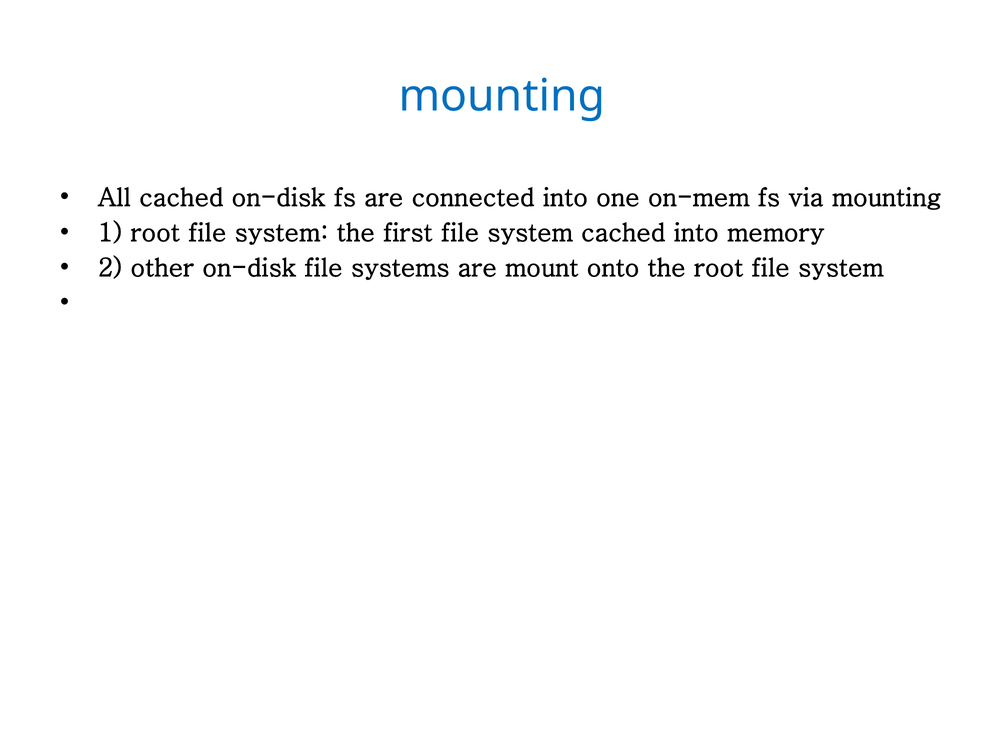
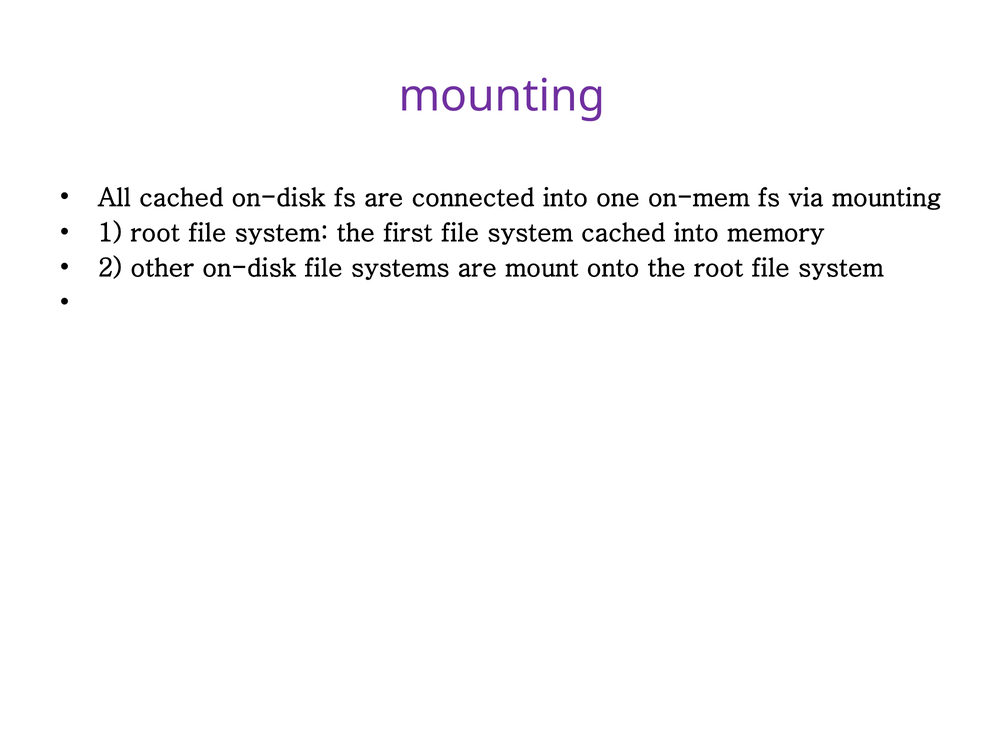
mounting at (502, 96) colour: blue -> purple
